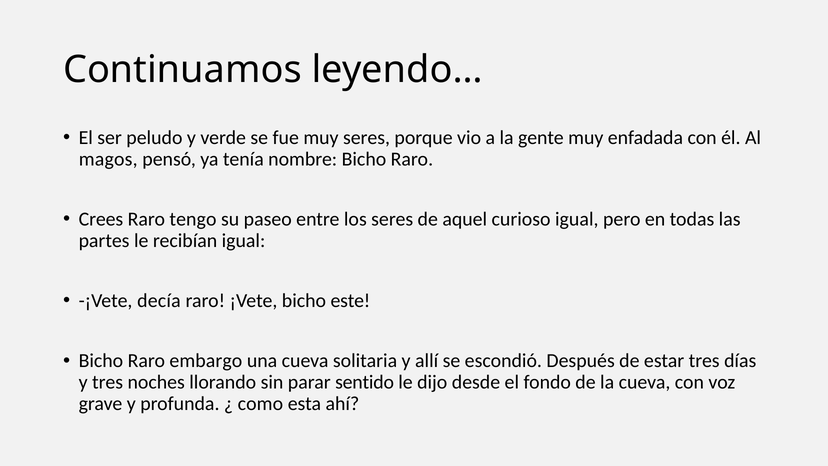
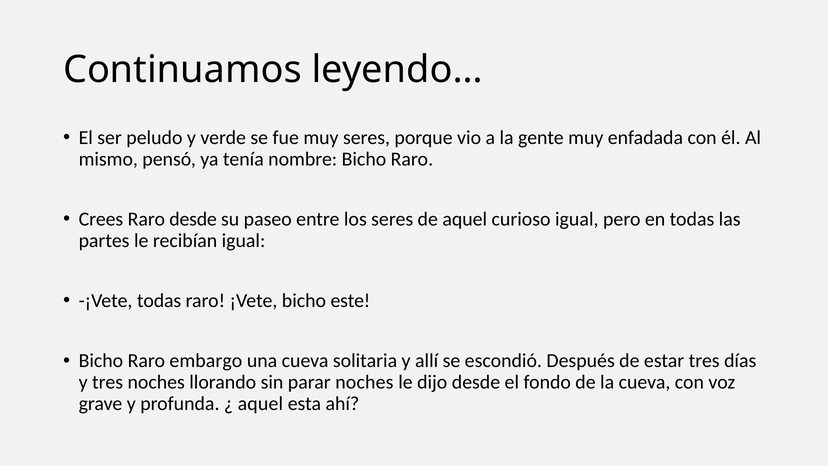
magos: magos -> mismo
Raro tengo: tengo -> desde
-¡Vete decía: decía -> todas
parar sentido: sentido -> noches
como at (260, 404): como -> aquel
